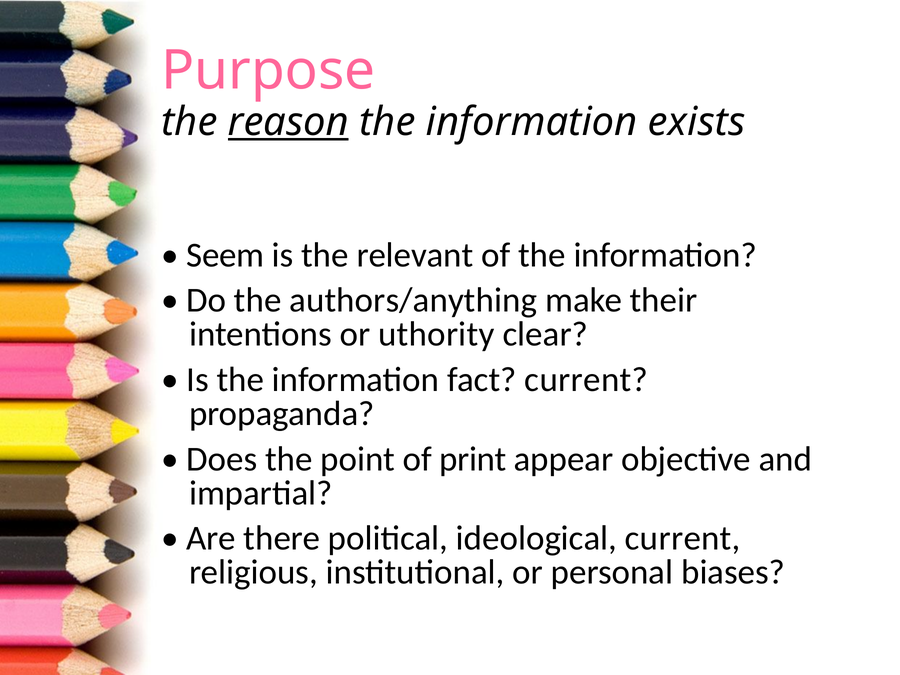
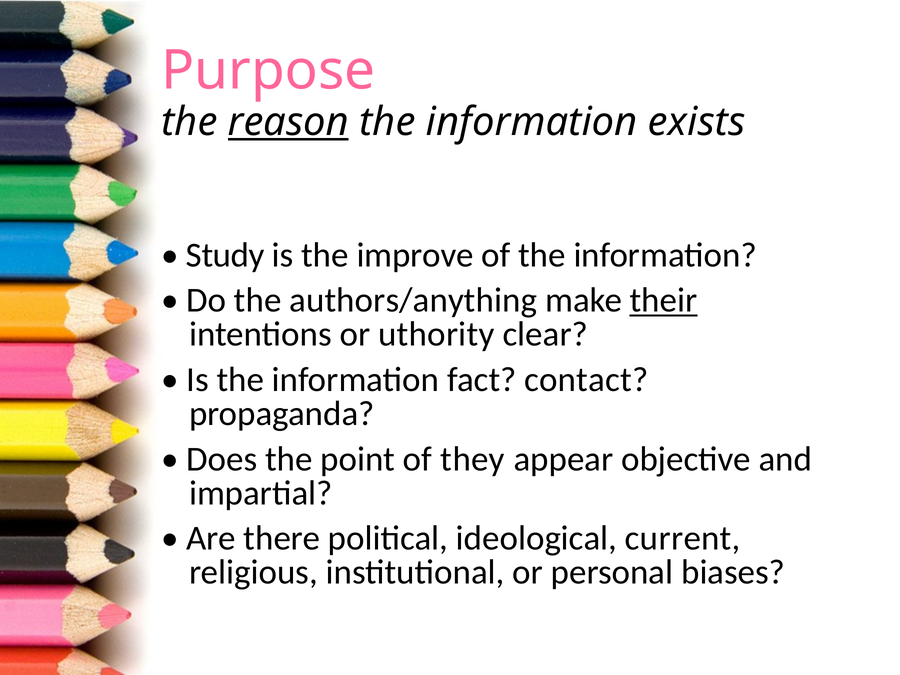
Seem: Seem -> Study
relevant: relevant -> improve
their underline: none -> present
fact current: current -> contact
print: print -> they
